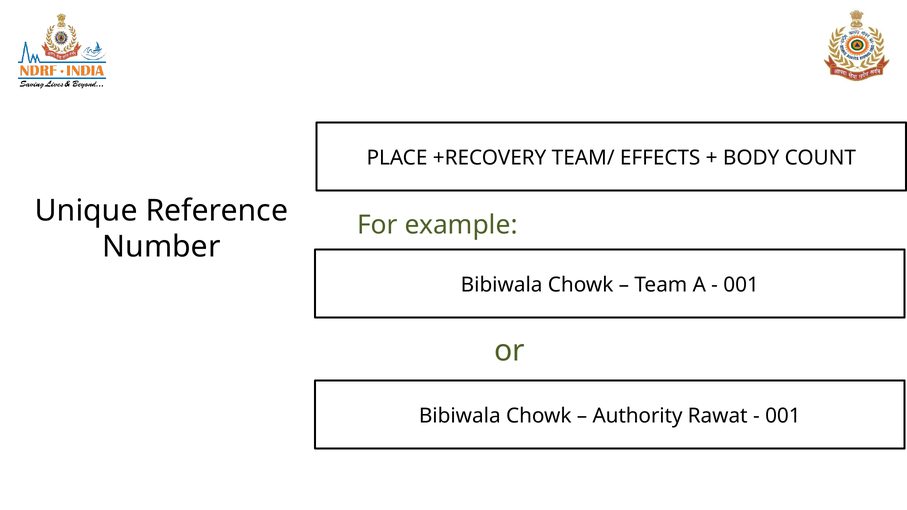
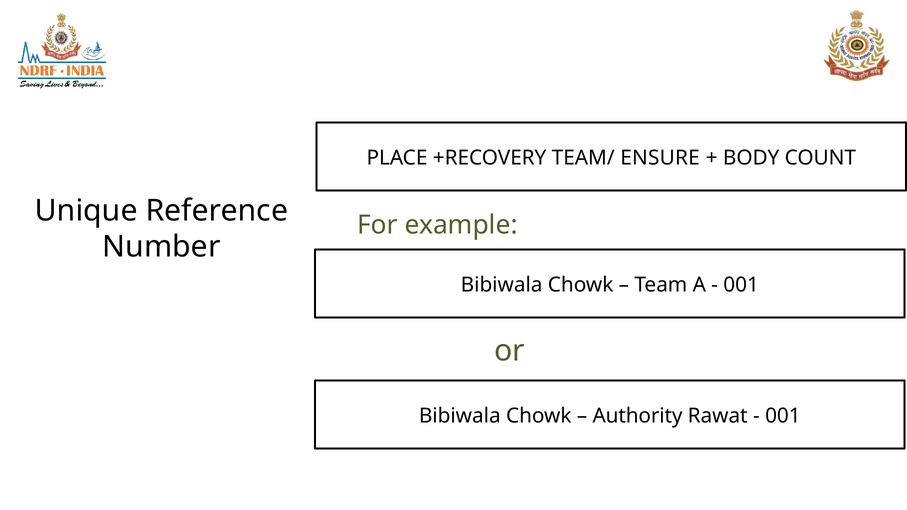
EFFECTS: EFFECTS -> ENSURE
